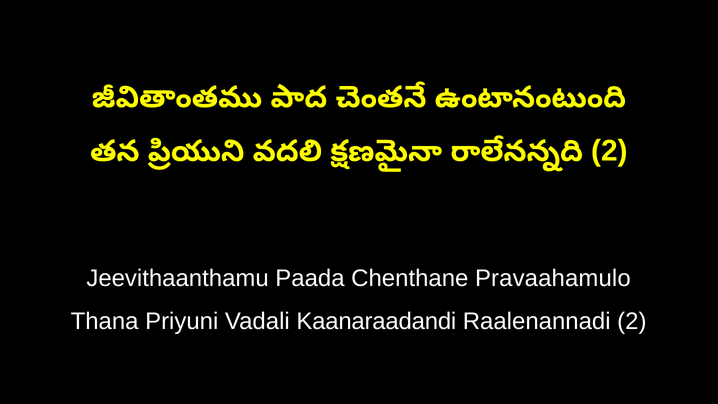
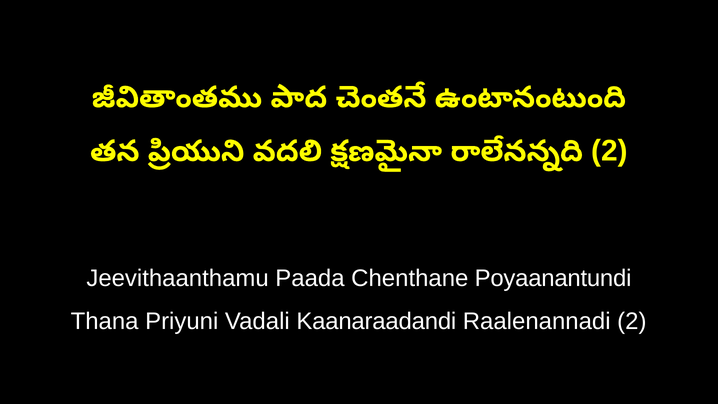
Pravaahamulo: Pravaahamulo -> Poyaanantundi
